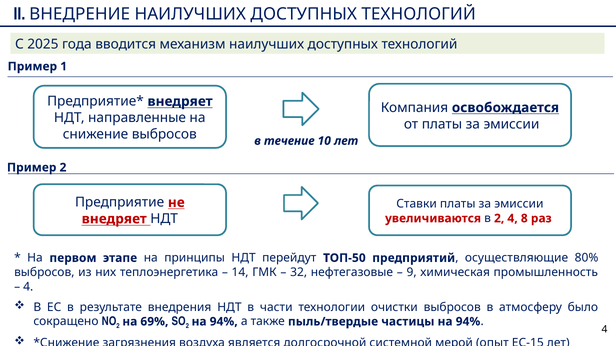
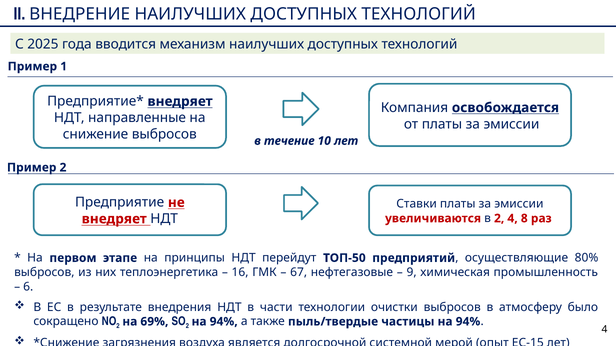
14: 14 -> 16
32: 32 -> 67
4 at (28, 287): 4 -> 6
